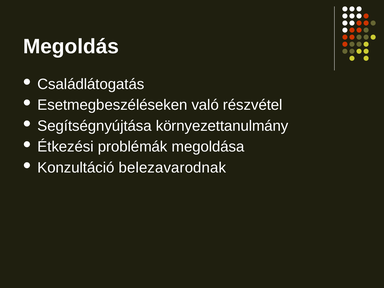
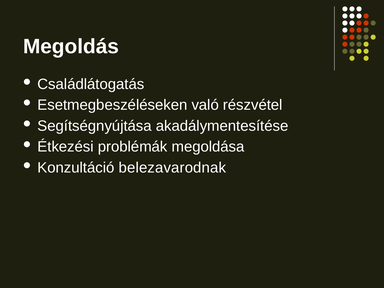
környezettanulmány: környezettanulmány -> akadálymentesítése
